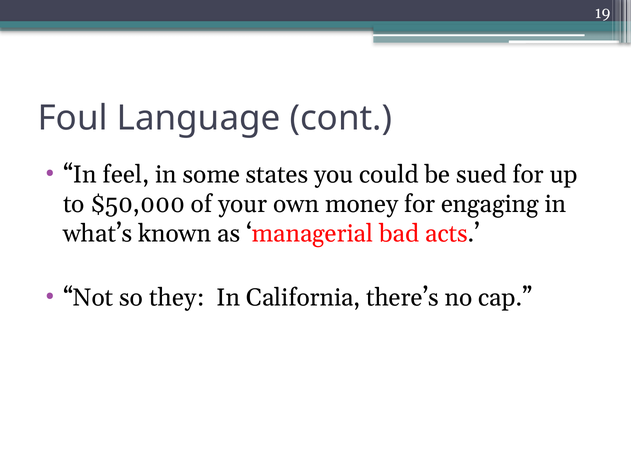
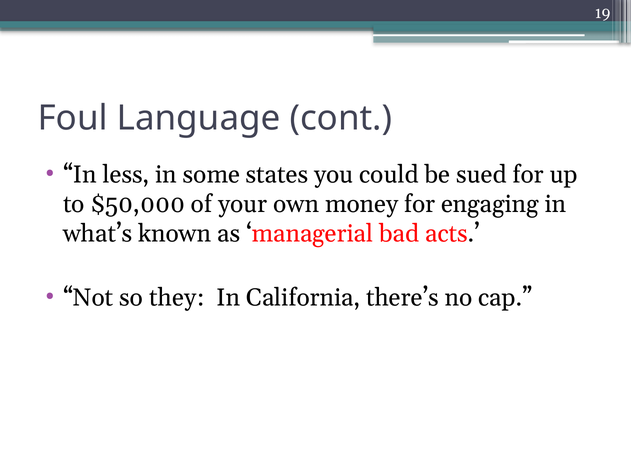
feel: feel -> less
